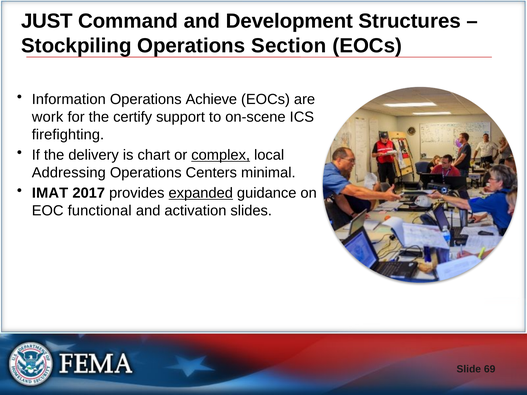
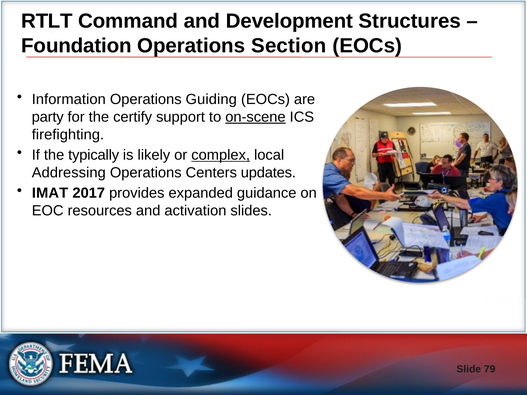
JUST: JUST -> RTLT
Stockpiling: Stockpiling -> Foundation
Achieve: Achieve -> Guiding
work: work -> party
on-scene underline: none -> present
delivery: delivery -> typically
chart: chart -> likely
minimal: minimal -> updates
expanded underline: present -> none
functional: functional -> resources
69: 69 -> 79
